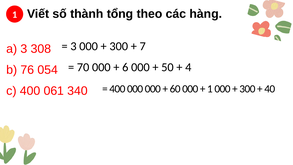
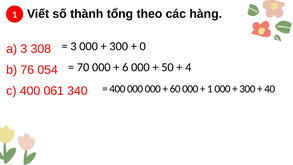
7: 7 -> 0
